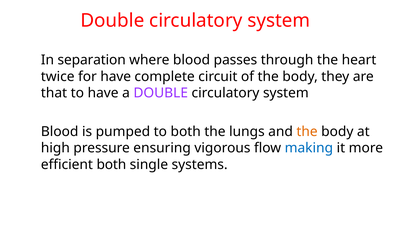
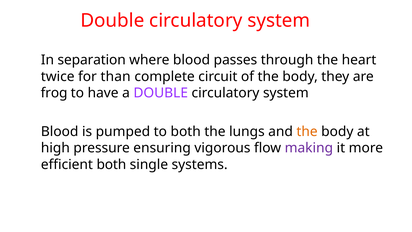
for have: have -> than
that: that -> frog
making colour: blue -> purple
